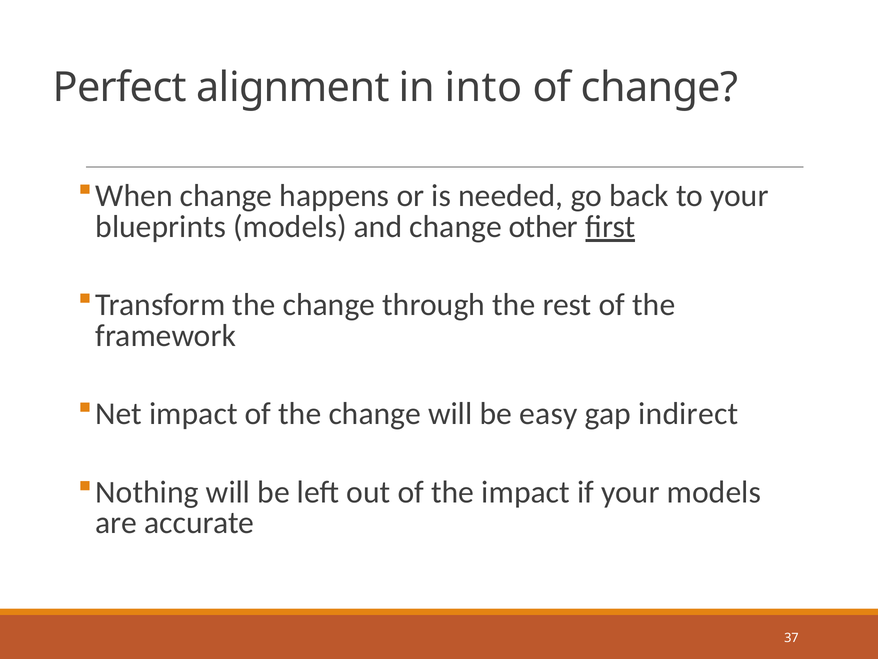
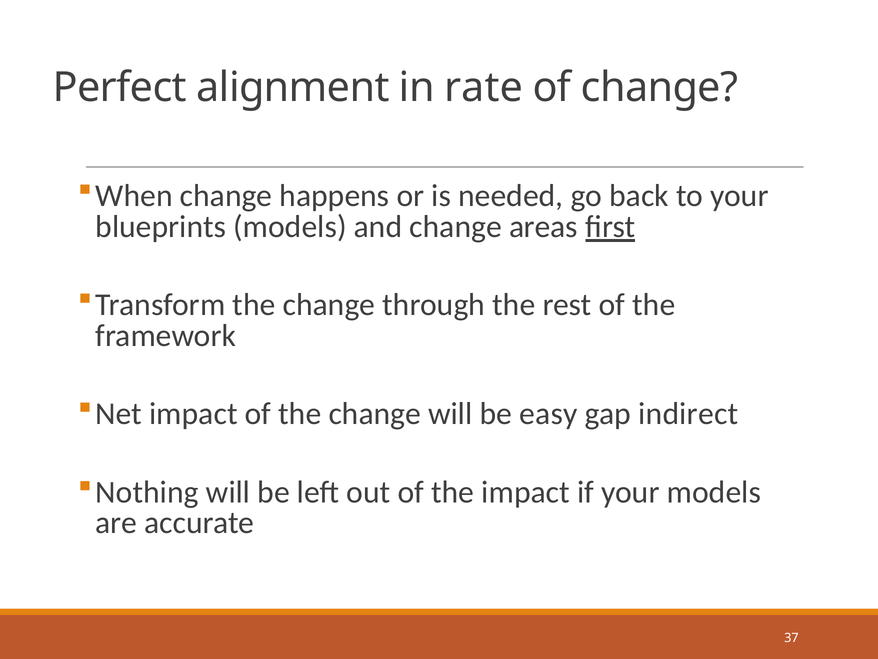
into: into -> rate
other: other -> areas
